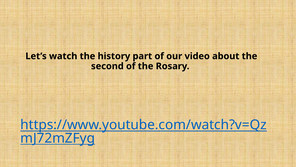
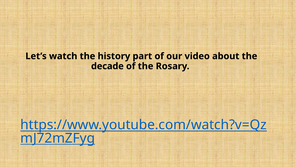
second: second -> decade
